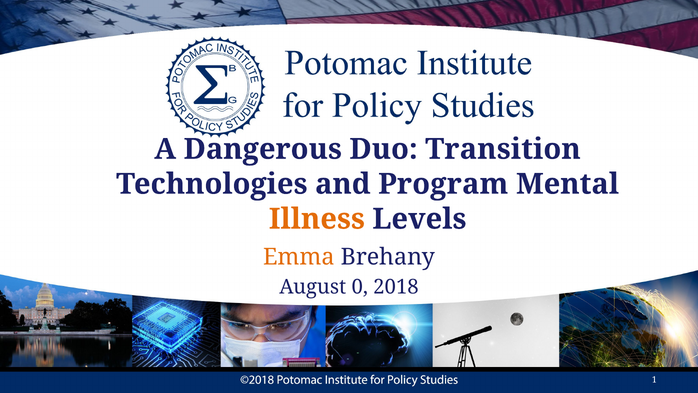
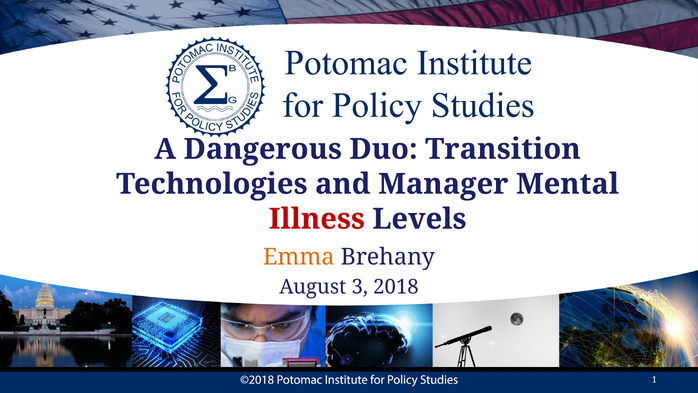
Program: Program -> Manager
Illness colour: orange -> red
0: 0 -> 3
